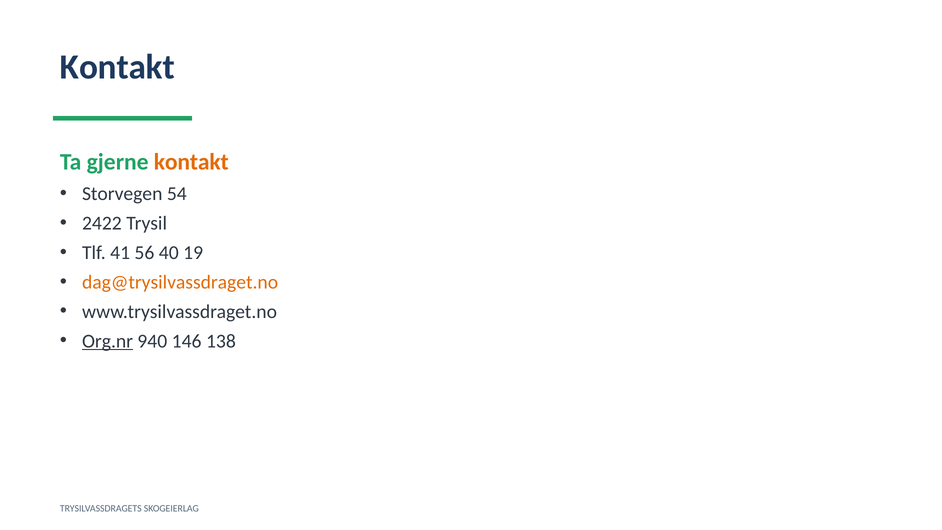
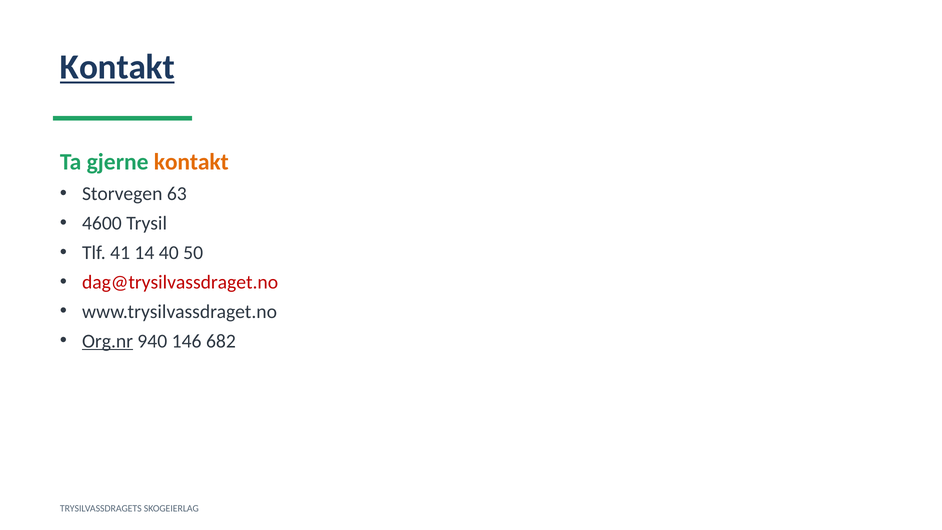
Kontakt at (117, 67) underline: none -> present
54: 54 -> 63
2422: 2422 -> 4600
56: 56 -> 14
19: 19 -> 50
dag@trysilvassdraget.no colour: orange -> red
138: 138 -> 682
